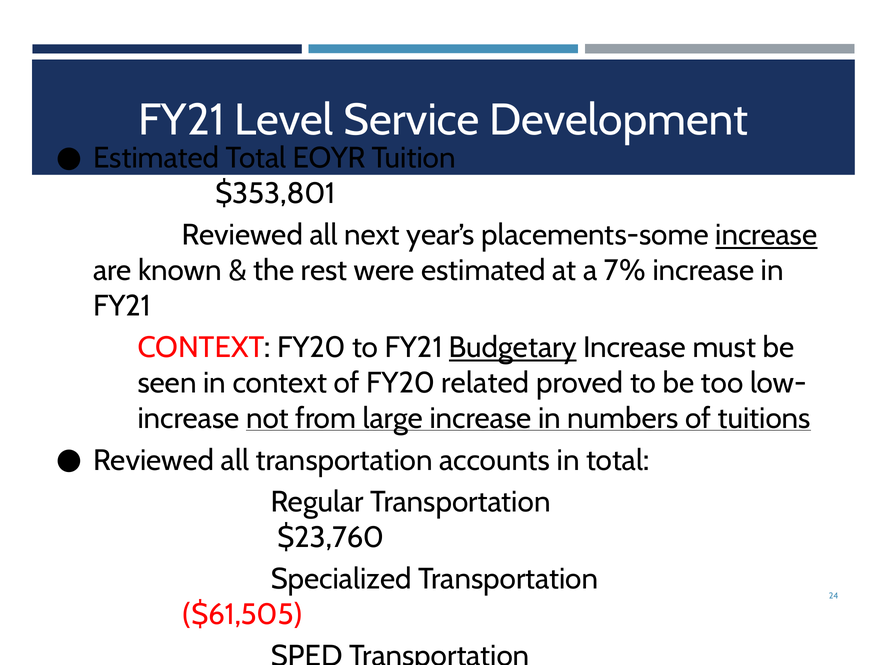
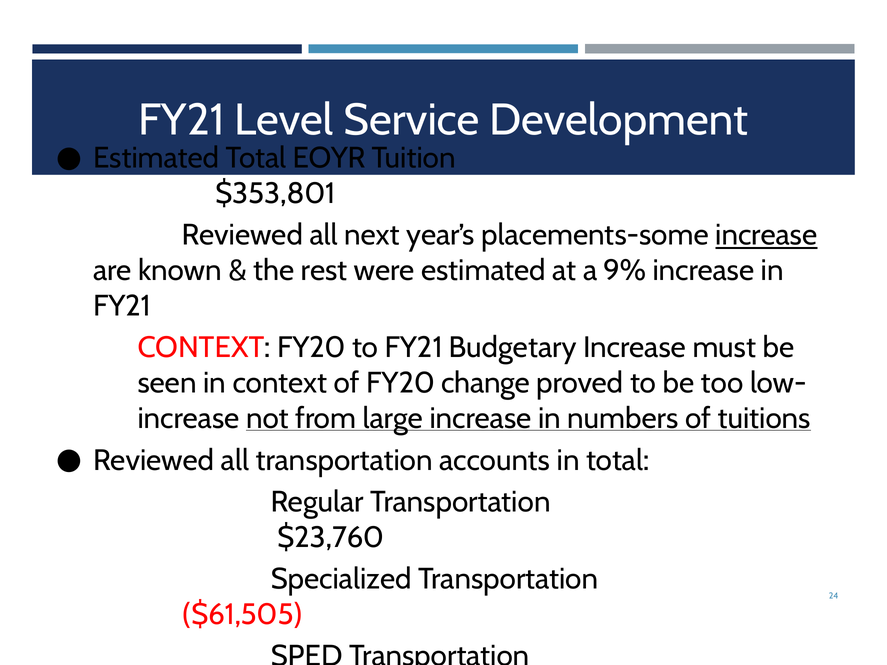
7%: 7% -> 9%
Budgetary underline: present -> none
related: related -> change
